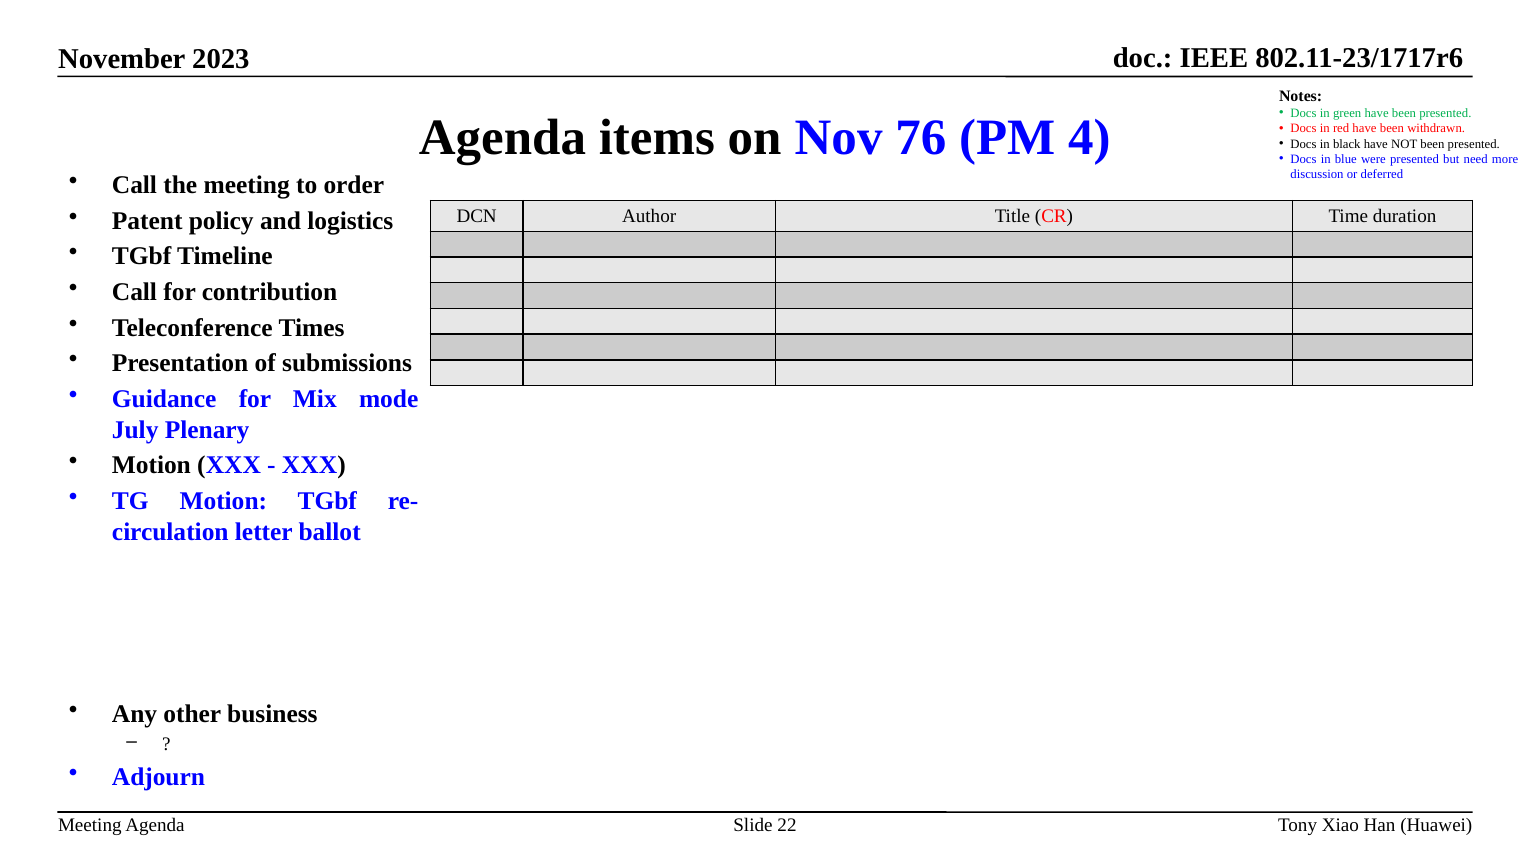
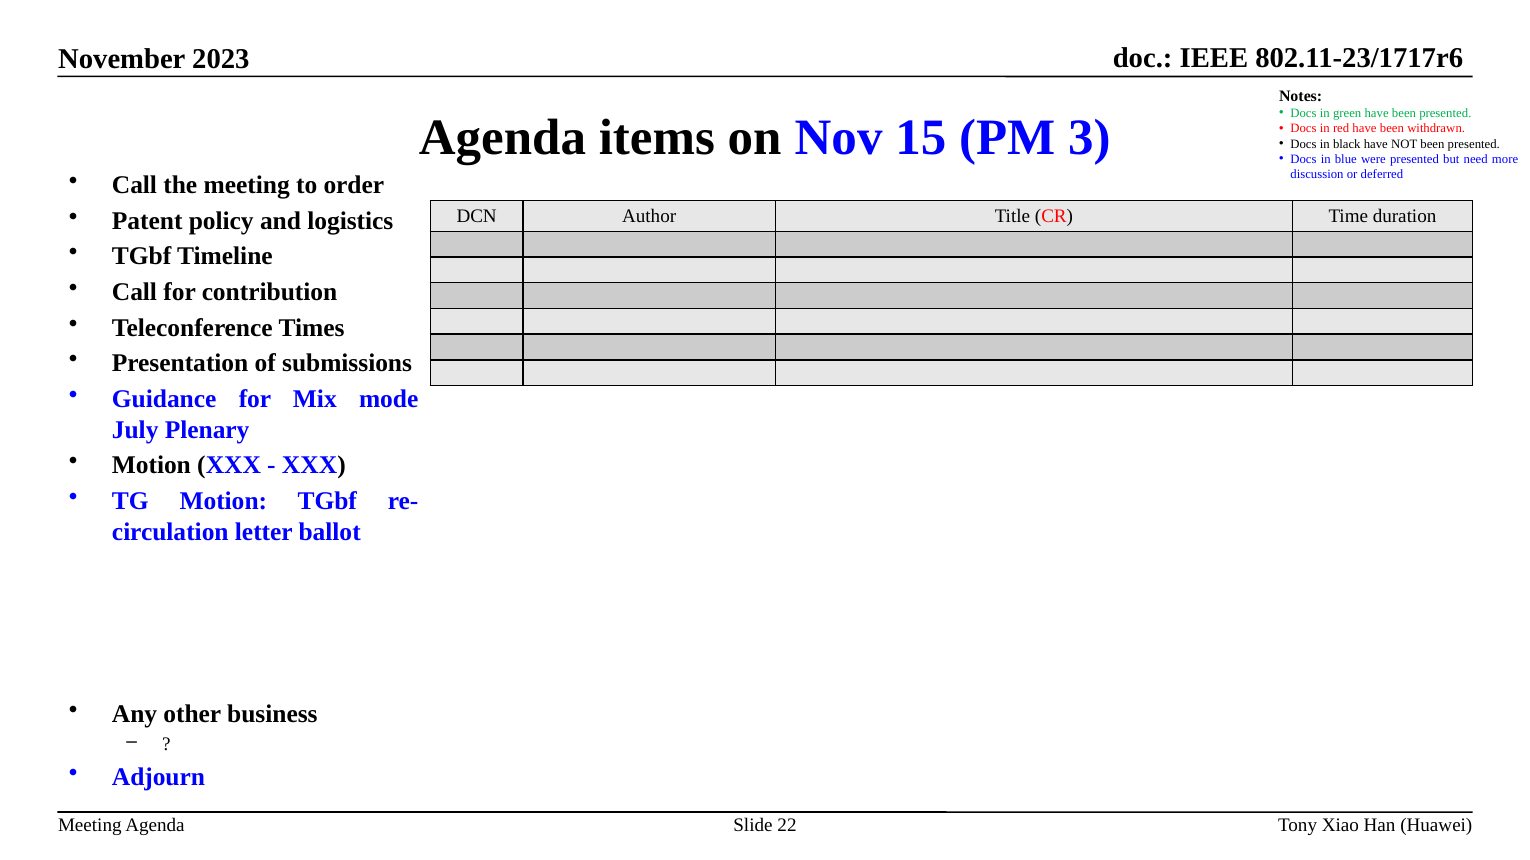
76: 76 -> 15
4: 4 -> 3
